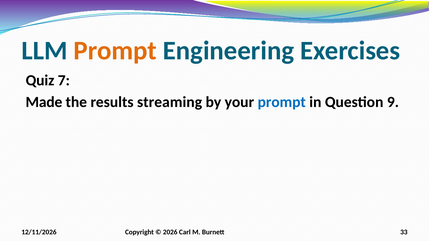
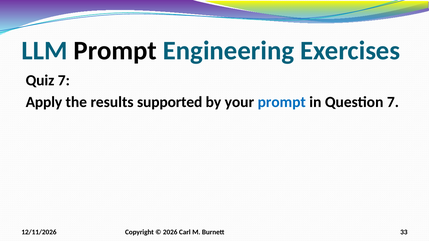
Prompt at (115, 51) colour: orange -> black
Made: Made -> Apply
streaming: streaming -> supported
Question 9: 9 -> 7
